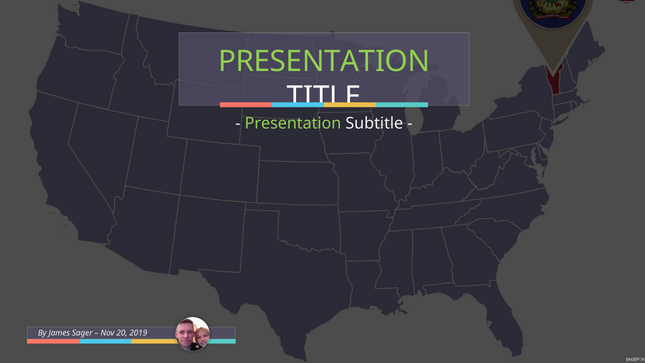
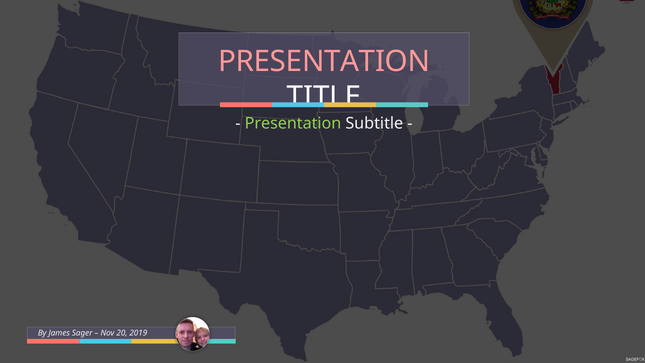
PRESENTATION at (324, 61) colour: light green -> pink
